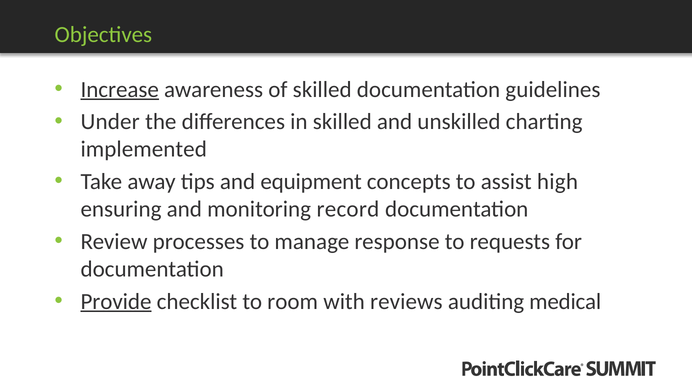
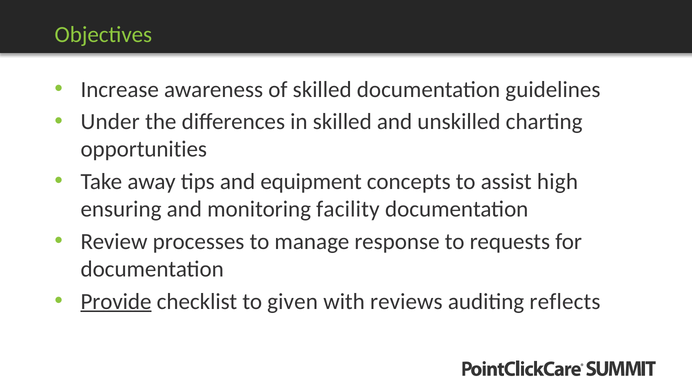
Increase underline: present -> none
implemented: implemented -> opportunities
record: record -> facility
room: room -> given
medical: medical -> reflects
